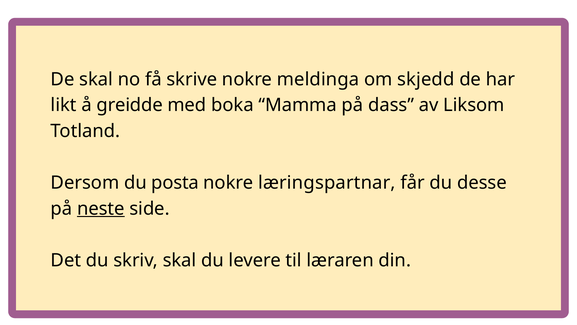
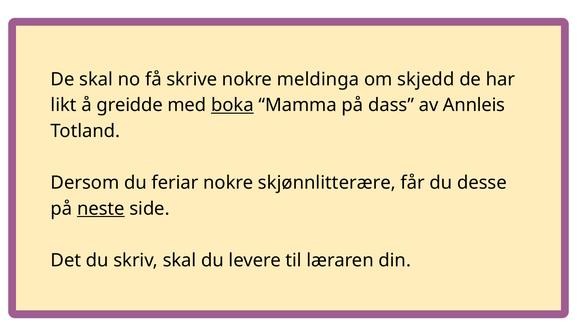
boka underline: none -> present
Liksom: Liksom -> Annleis
posta: posta -> feriar
læringspartnar: læringspartnar -> skjønnlitterære
